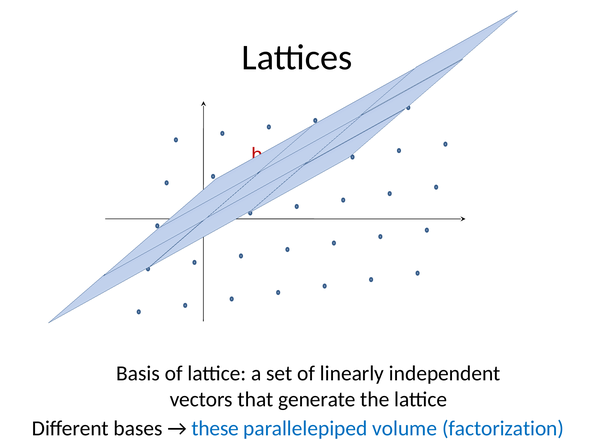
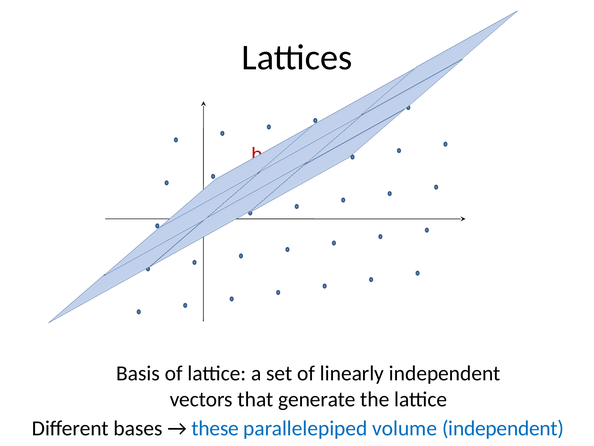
volume factorization: factorization -> independent
